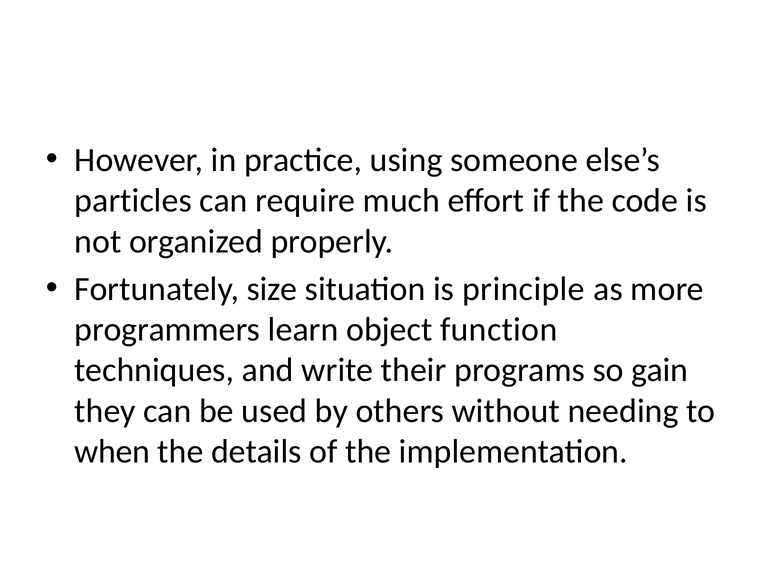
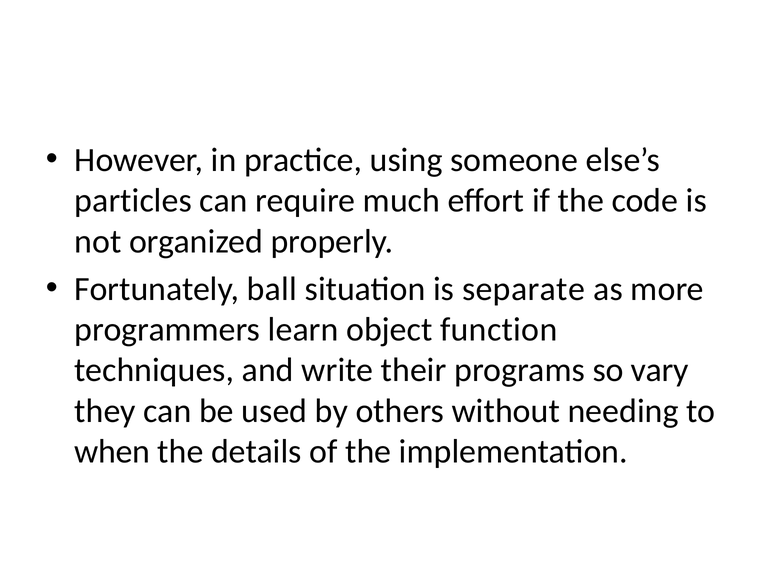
size: size -> ball
principle: principle -> separate
gain: gain -> vary
